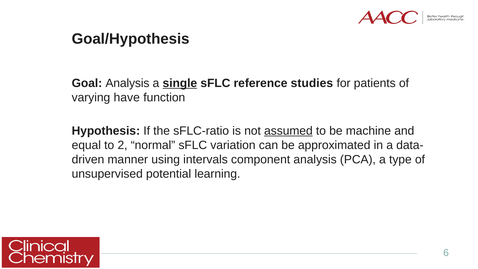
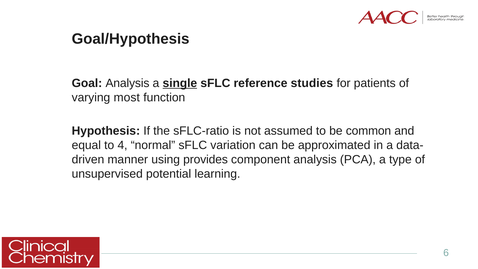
have: have -> most
assumed underline: present -> none
machine: machine -> common
2: 2 -> 4
intervals: intervals -> provides
